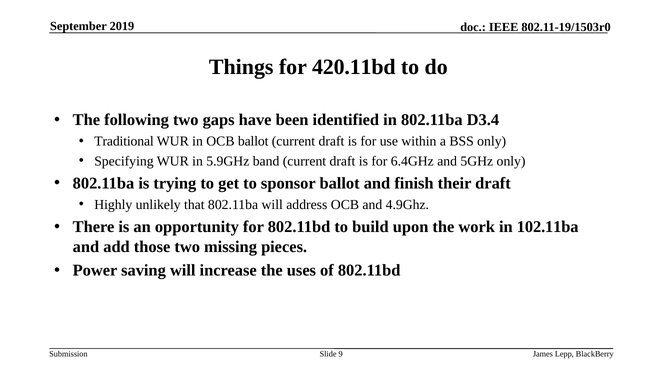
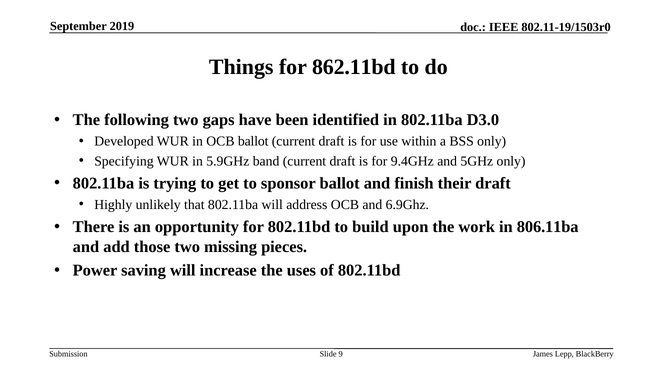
420.11bd: 420.11bd -> 862.11bd
D3.4: D3.4 -> D3.0
Traditional: Traditional -> Developed
6.4GHz: 6.4GHz -> 9.4GHz
4.9Ghz: 4.9Ghz -> 6.9Ghz
102.11ba: 102.11ba -> 806.11ba
